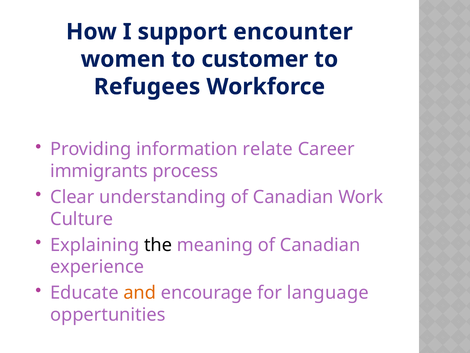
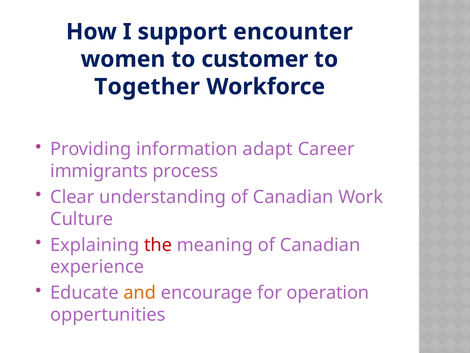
Refugees: Refugees -> Together
relate: relate -> adapt
the colour: black -> red
language: language -> operation
